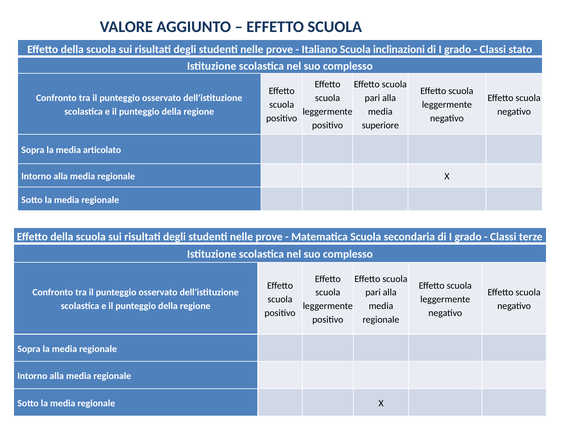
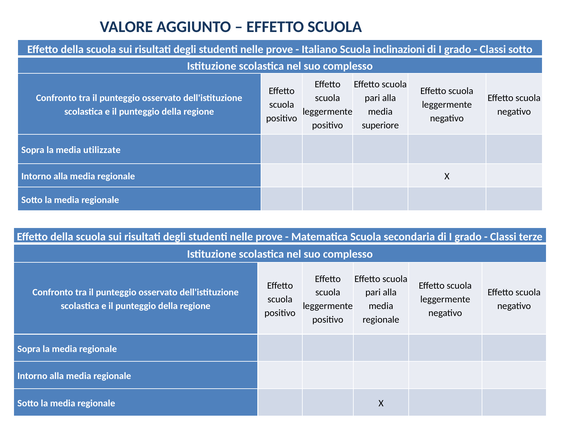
Classi stato: stato -> sotto
articolato: articolato -> utilizzate
